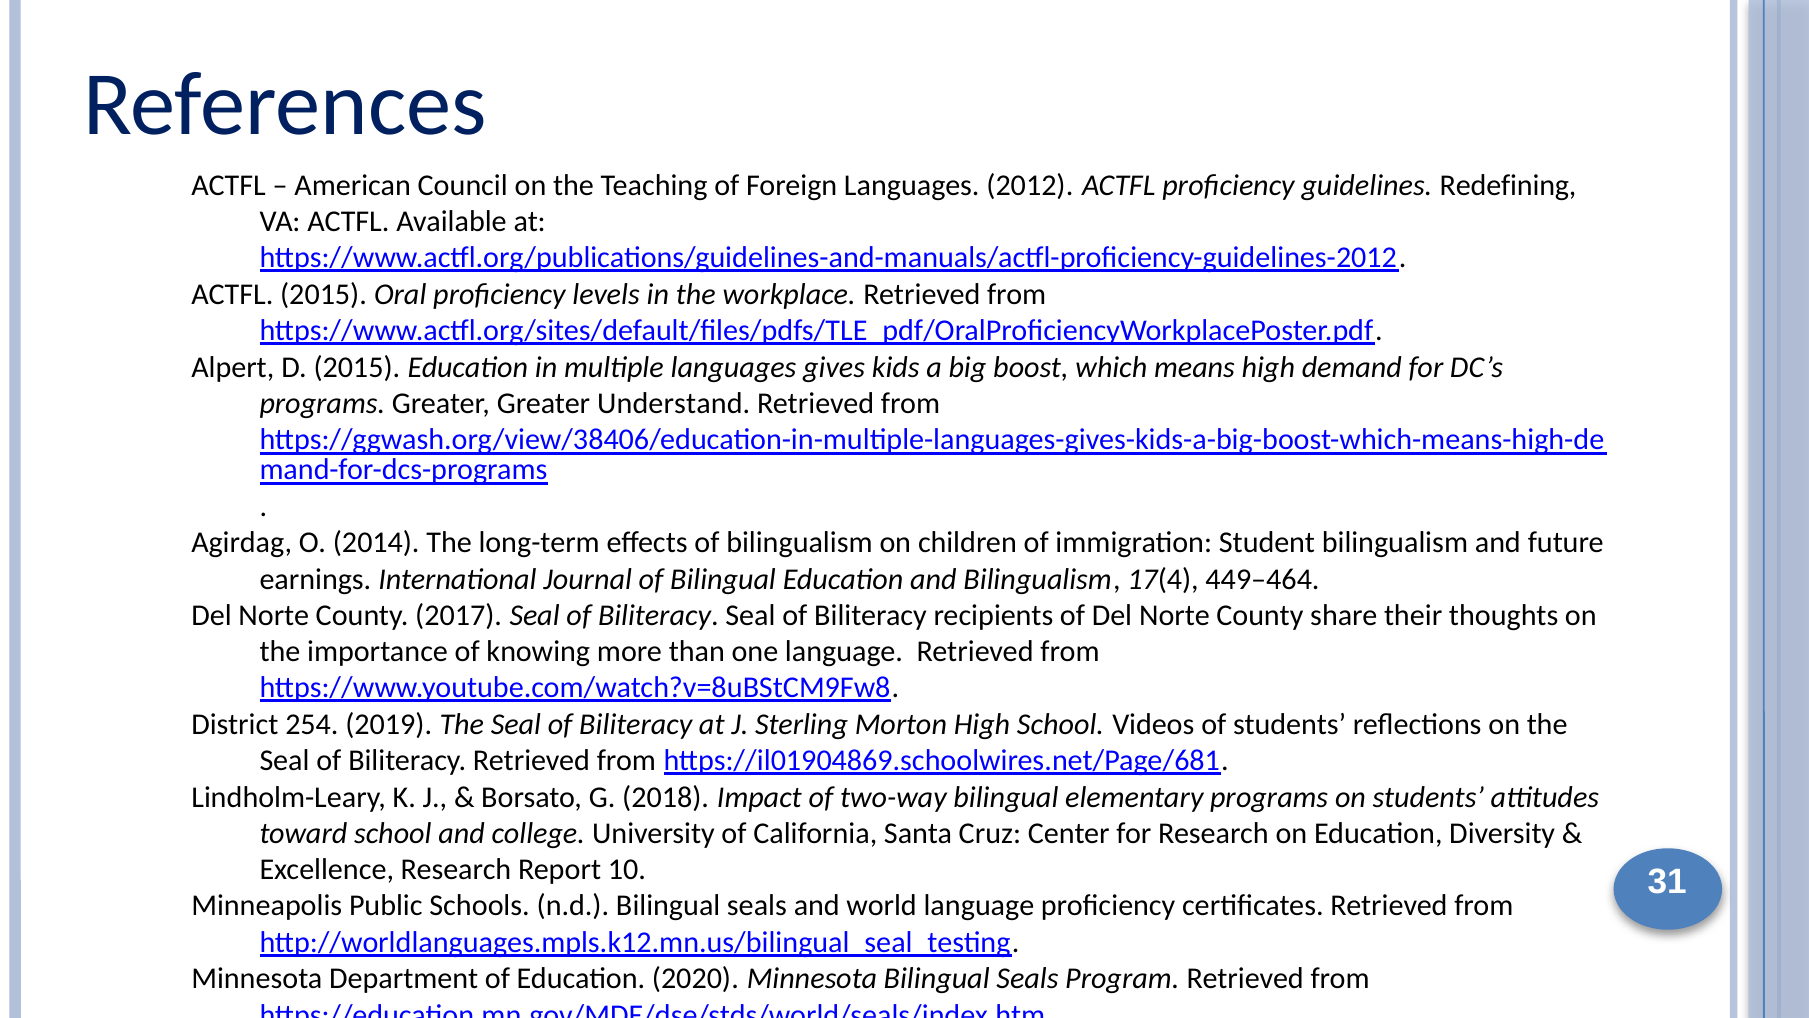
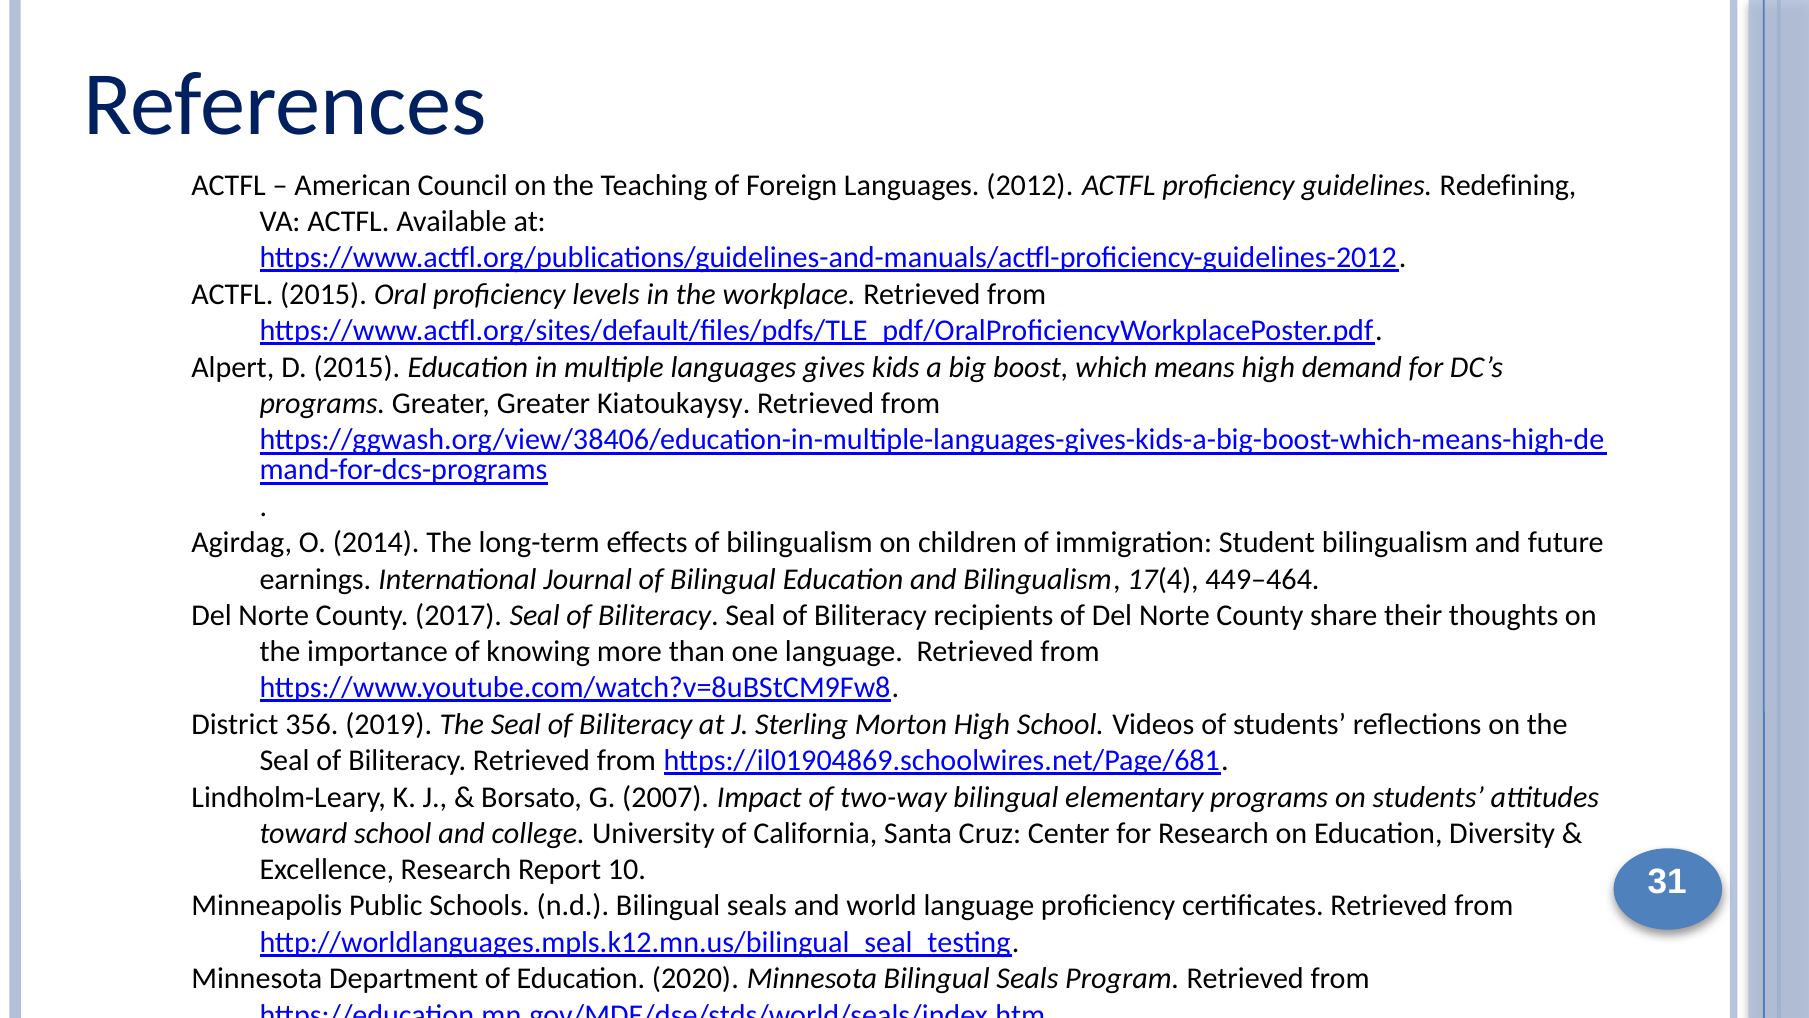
Understand: Understand -> Kiatoukaysy
254: 254 -> 356
2018: 2018 -> 2007
